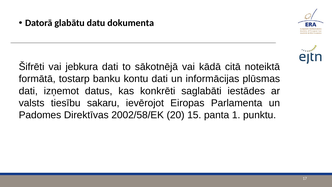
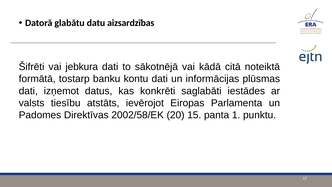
dokumenta: dokumenta -> aizsardzības
sakaru: sakaru -> atstāts
